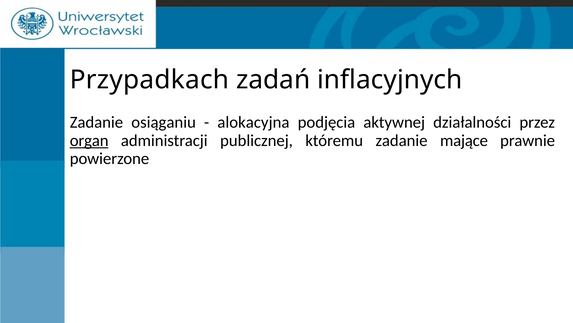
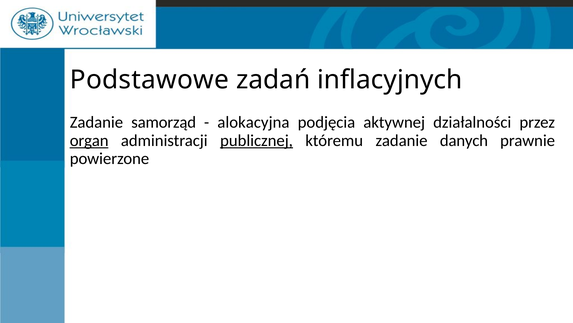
Przypadkach: Przypadkach -> Podstawowe
osiąganiu: osiąganiu -> samorząd
publicznej underline: none -> present
mające: mające -> danych
